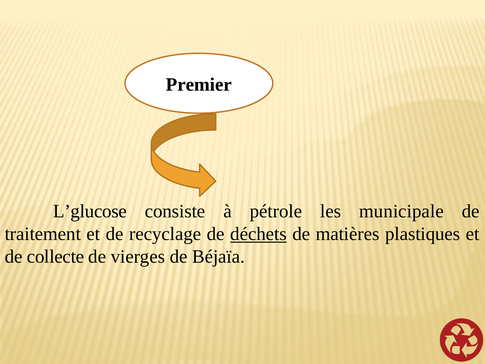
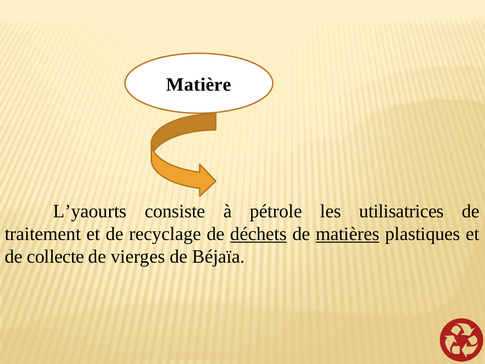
Premier: Premier -> Matière
L’glucose: L’glucose -> L’yaourts
municipale: municipale -> utilisatrices
matières underline: none -> present
